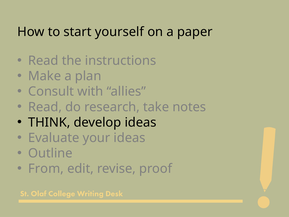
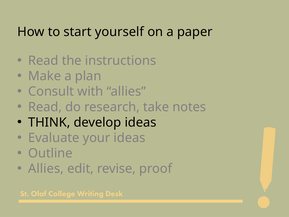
From at (46, 169): From -> Allies
